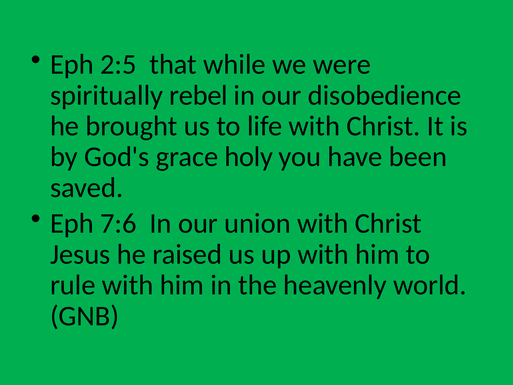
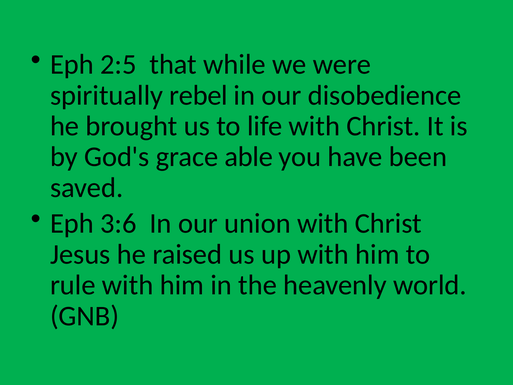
holy: holy -> able
7:6: 7:6 -> 3:6
